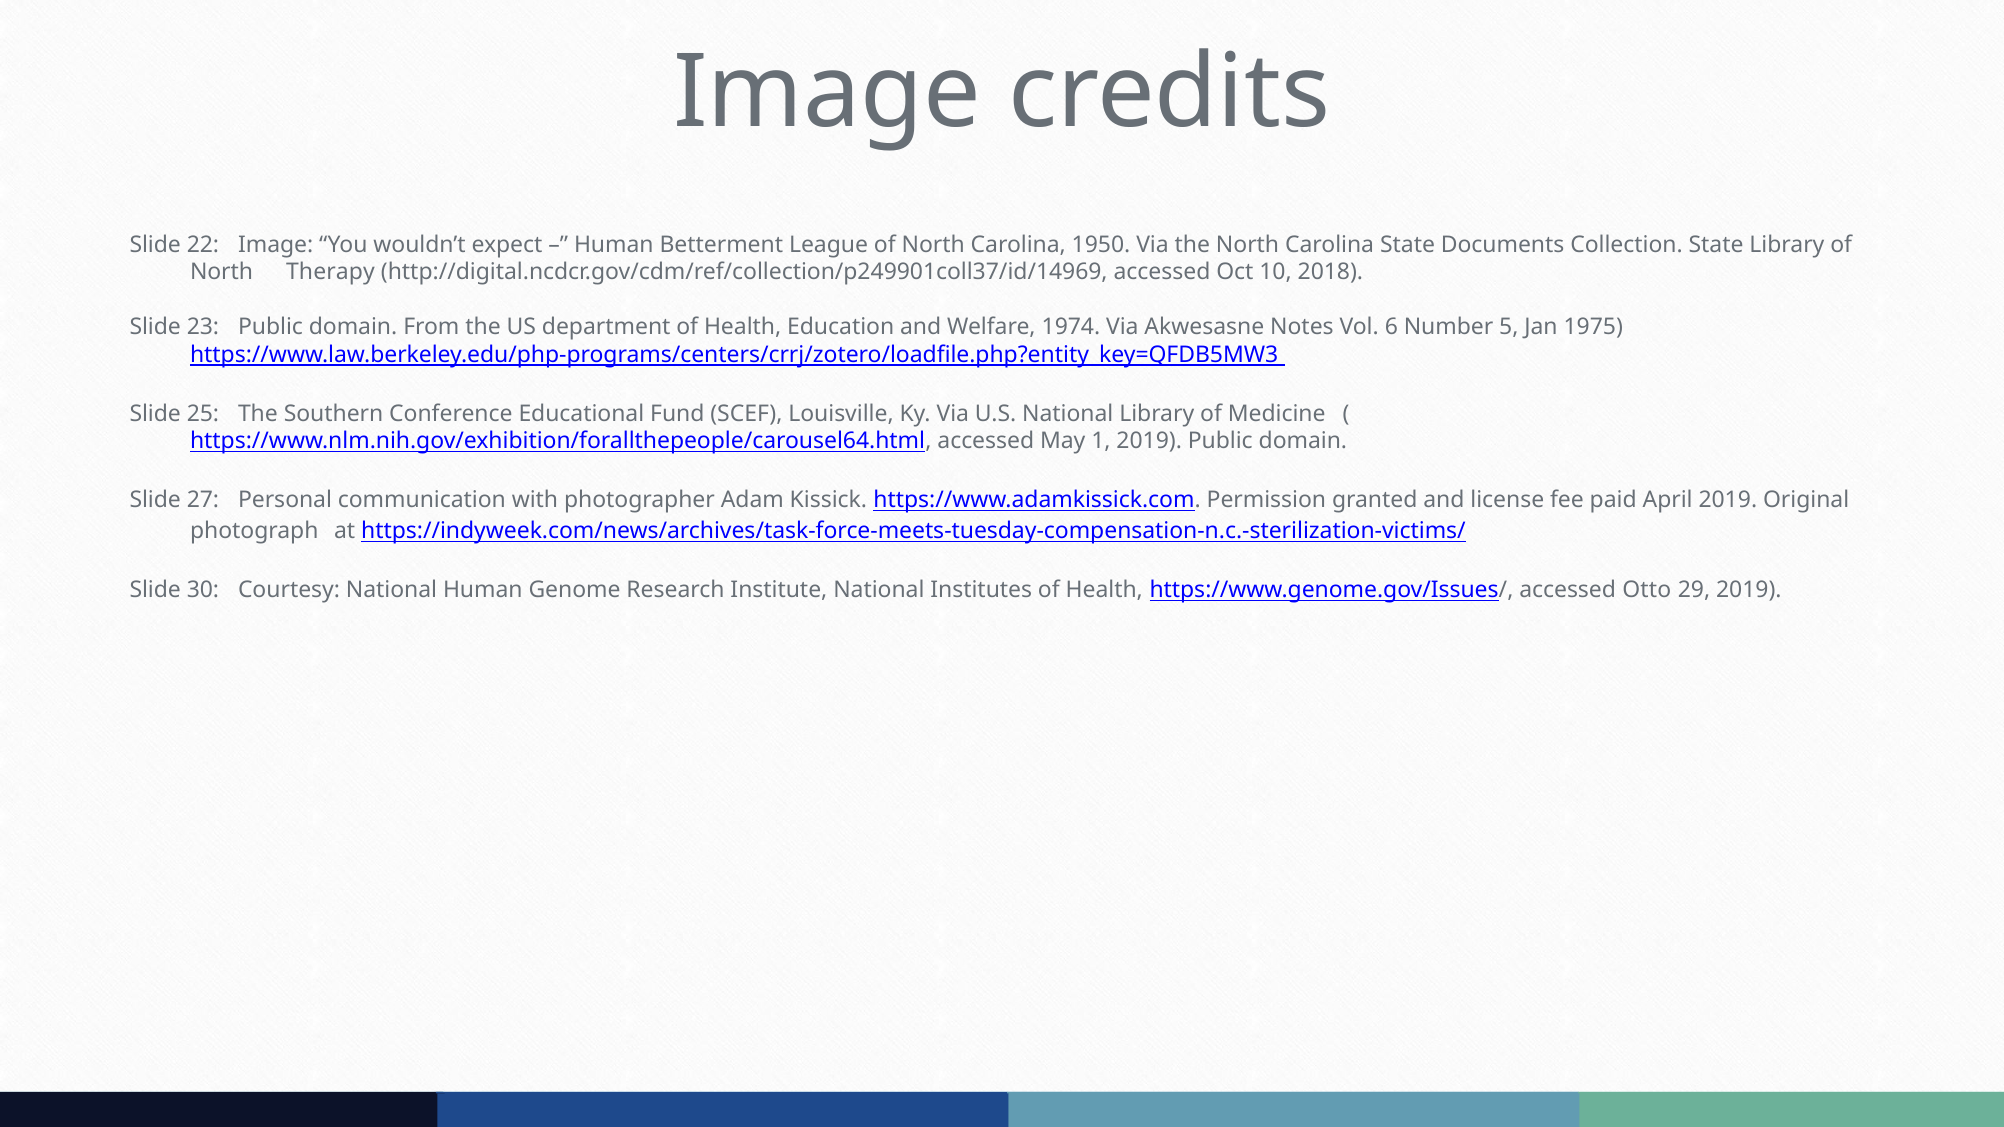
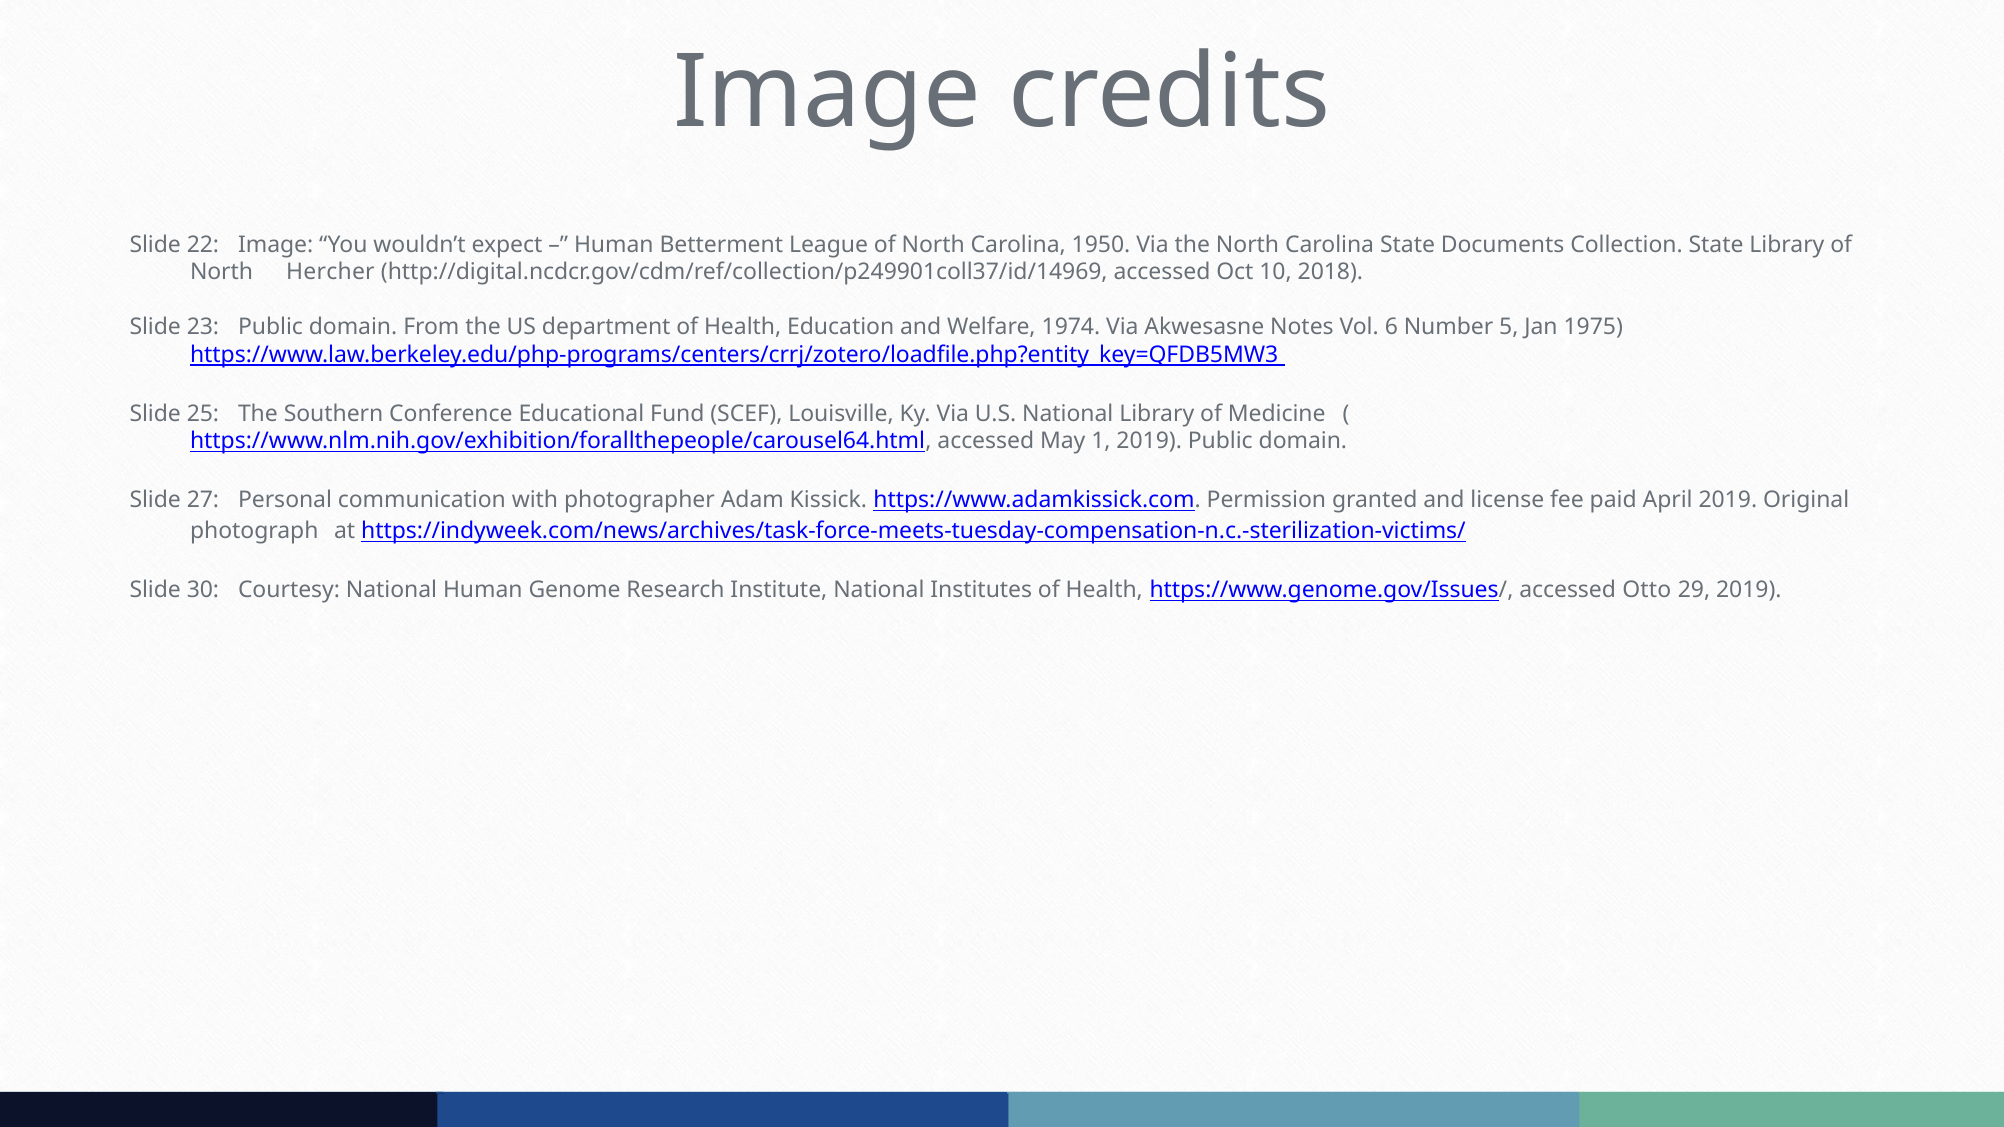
Therapy: Therapy -> Hercher
